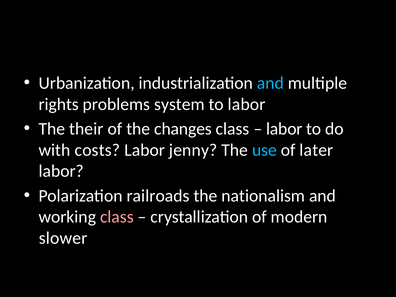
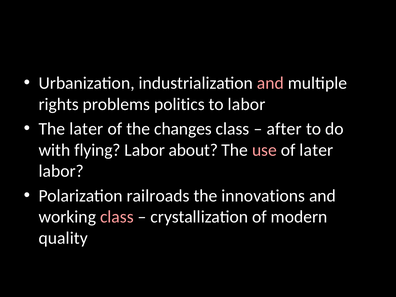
and at (270, 83) colour: light blue -> pink
system: system -> politics
The their: their -> later
labor at (284, 129): labor -> after
costs: costs -> flying
jenny: jenny -> about
use colour: light blue -> pink
nationalism: nationalism -> innovations
slower: slower -> quality
